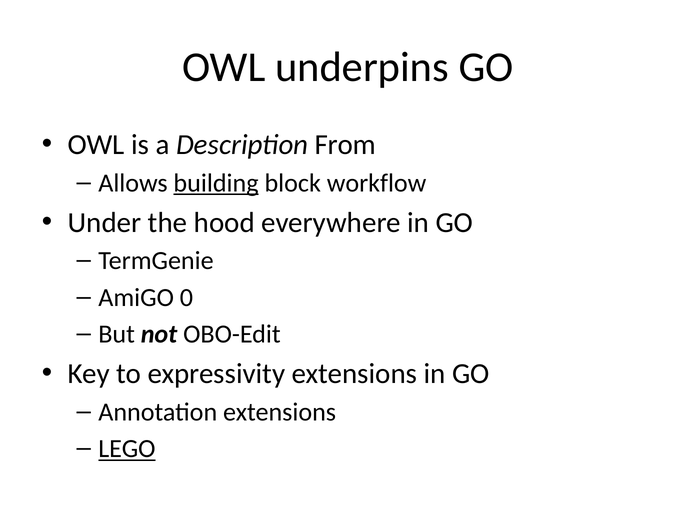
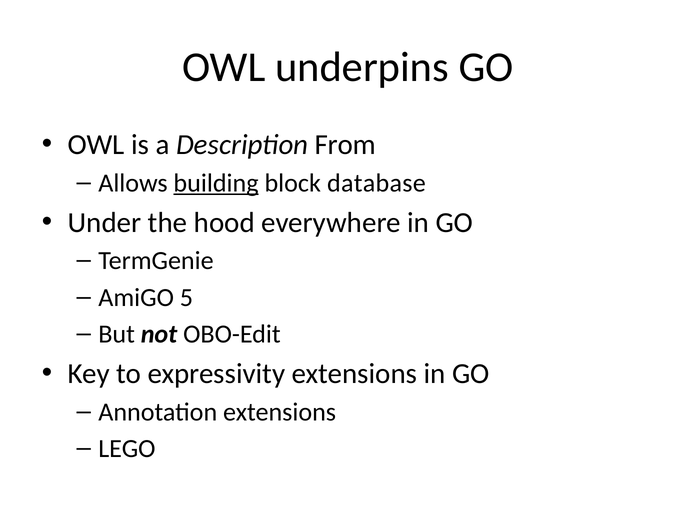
workflow: workflow -> database
0: 0 -> 5
LEGO underline: present -> none
